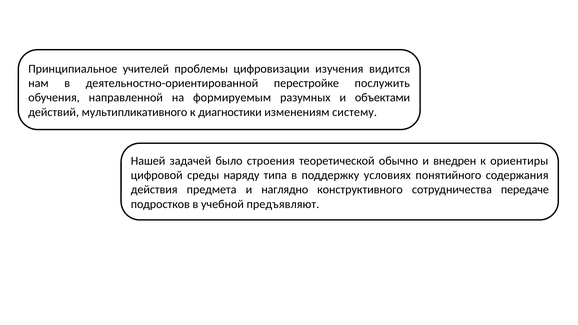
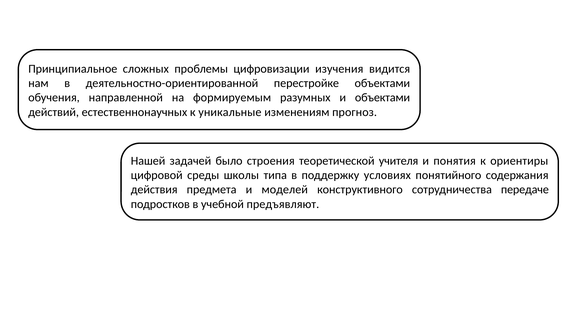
учителей: учителей -> сложных
перестройке послужить: послужить -> объектами
мультипликативного: мультипликативного -> естественнонаучных
диагностики: диагностики -> уникальные
систему: систему -> прогноз
обычно: обычно -> учителя
внедрен: внедрен -> понятия
наряду: наряду -> школы
наглядно: наглядно -> моделей
